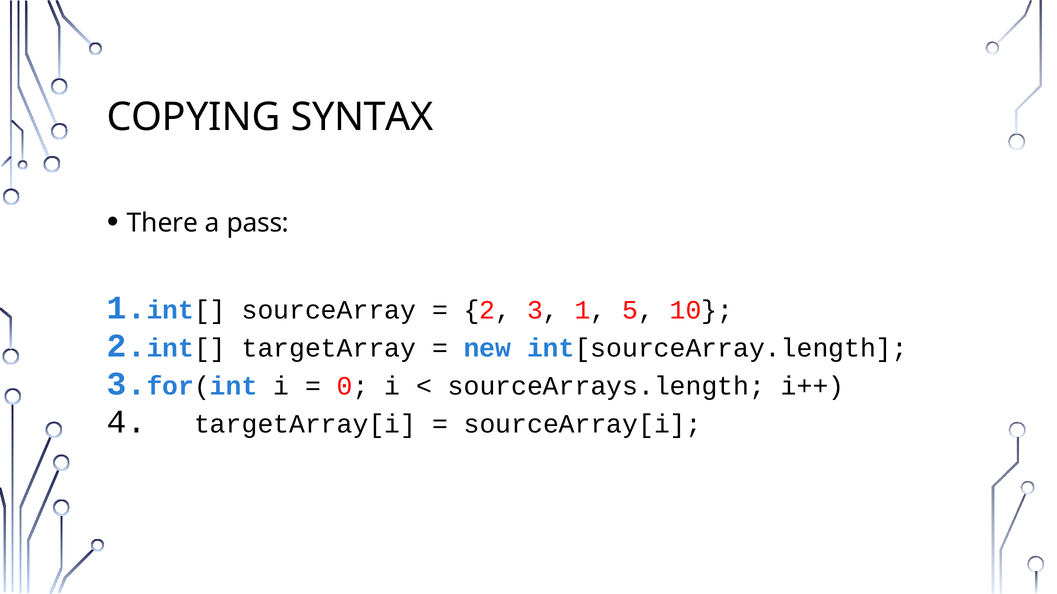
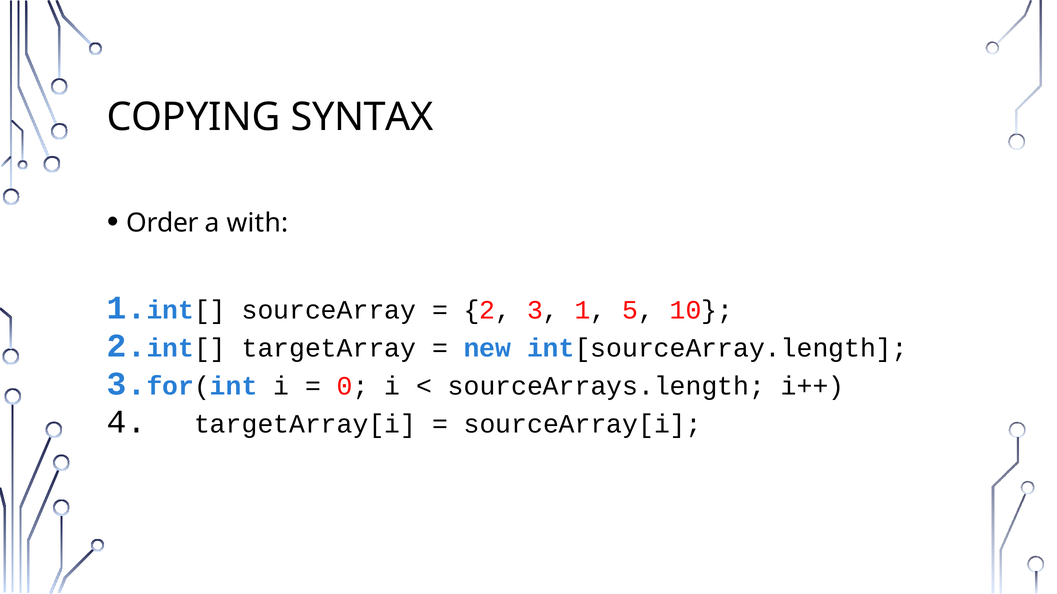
There: There -> Order
pass: pass -> with
